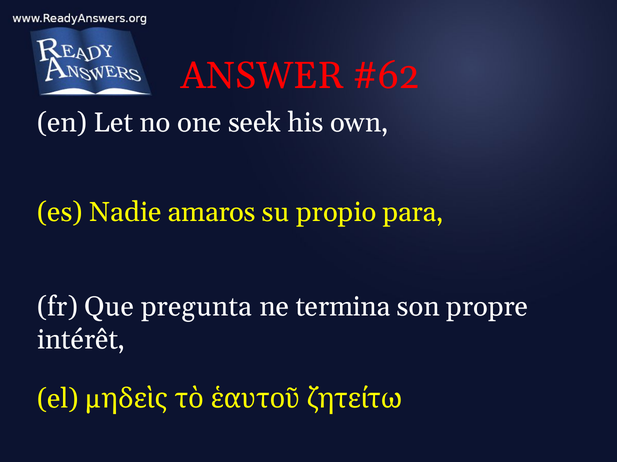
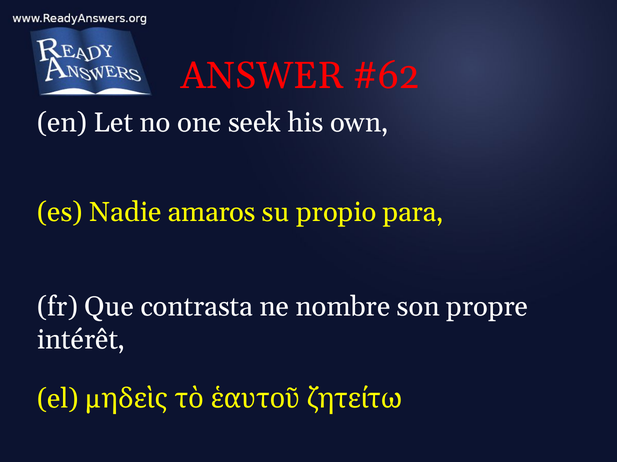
pregunta: pregunta -> contrasta
termina: termina -> nombre
